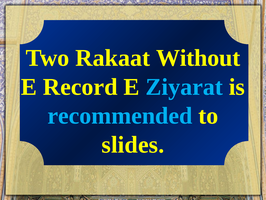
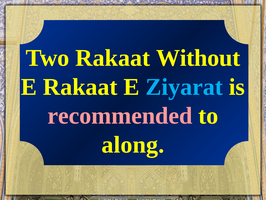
E Record: Record -> Rakaat
recommended colour: light blue -> pink
slides: slides -> along
